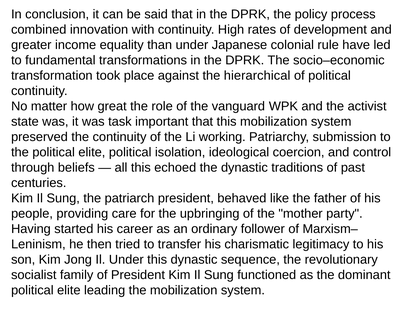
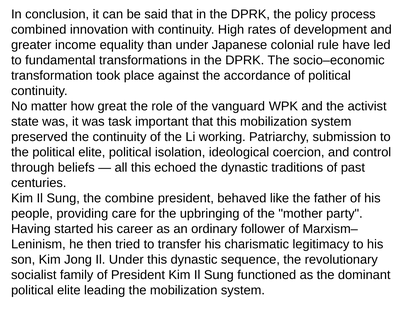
hierarchical: hierarchical -> accordance
patriarch: patriarch -> combine
